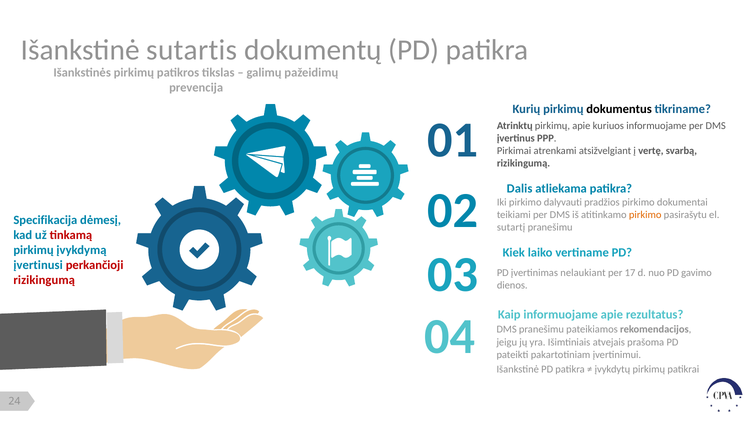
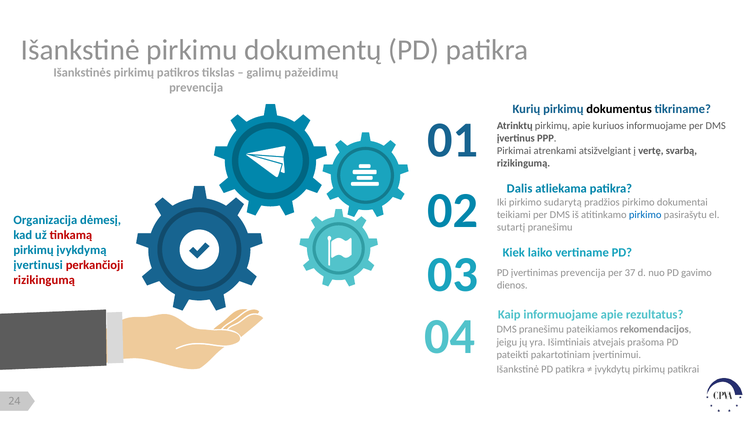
sutartis: sutartis -> pirkimu
dalyvauti: dalyvauti -> sudarytą
pirkimo at (645, 215) colour: orange -> blue
Specifikacija: Specifikacija -> Organizacija
įvertinimas nelaukiant: nelaukiant -> prevencija
17: 17 -> 37
